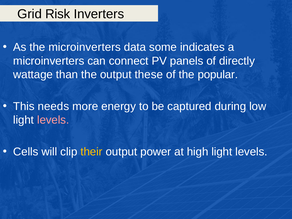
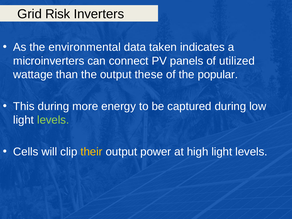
the microinverters: microinverters -> environmental
some: some -> taken
directly: directly -> utilized
This needs: needs -> during
levels at (53, 120) colour: pink -> light green
